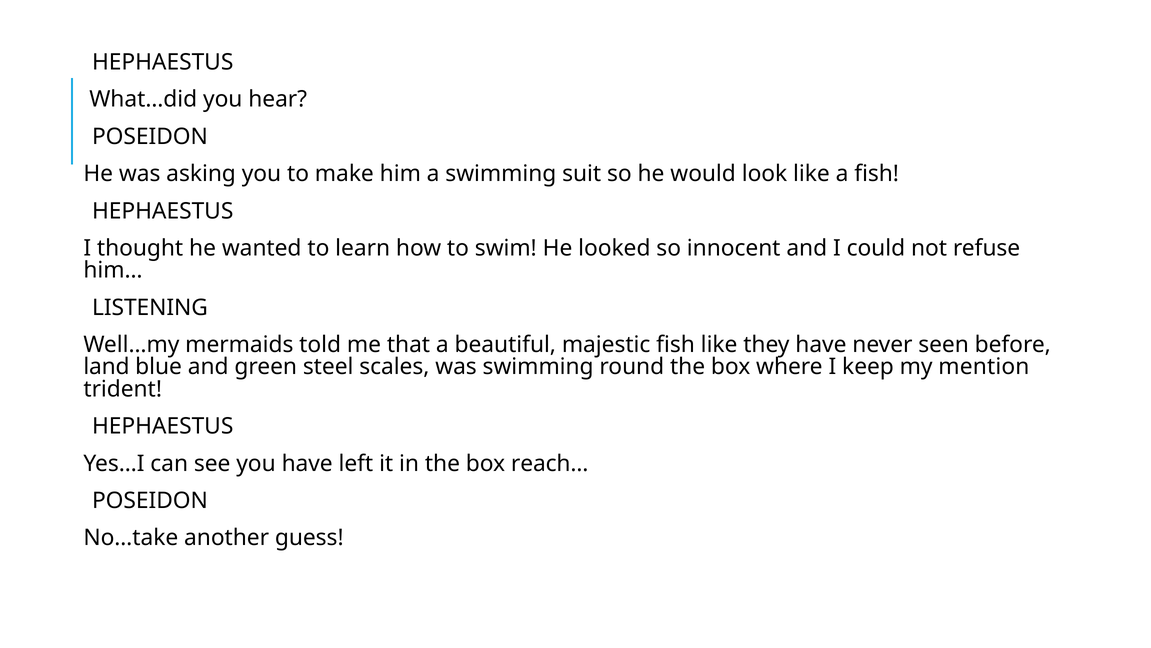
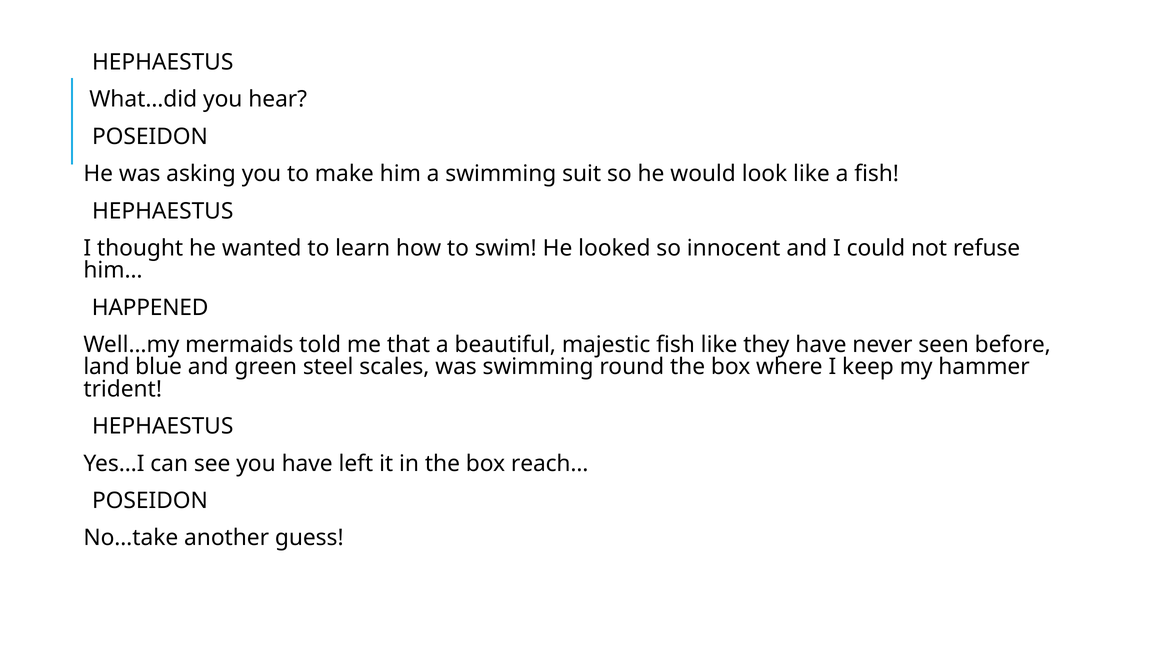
LISTENING: LISTENING -> HAPPENED
mention: mention -> hammer
